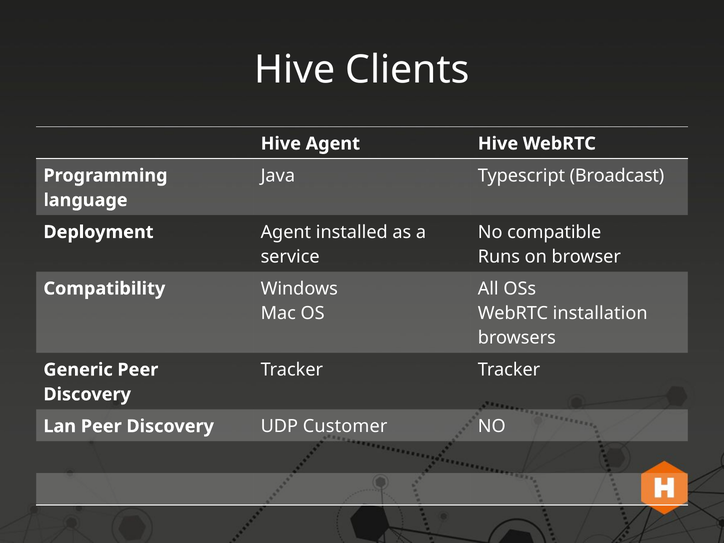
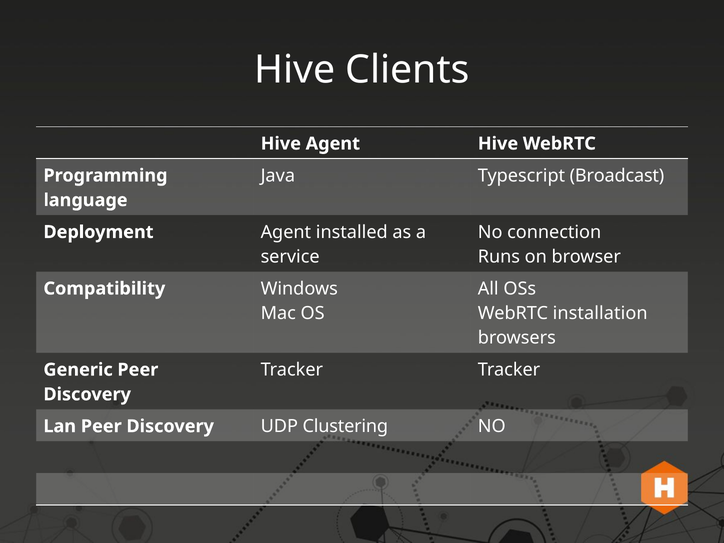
compatible: compatible -> connection
Customer: Customer -> Clustering
